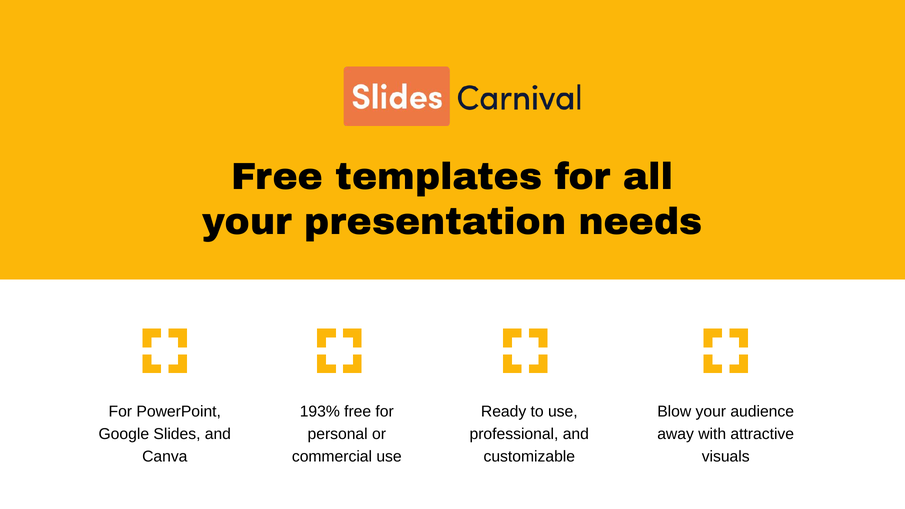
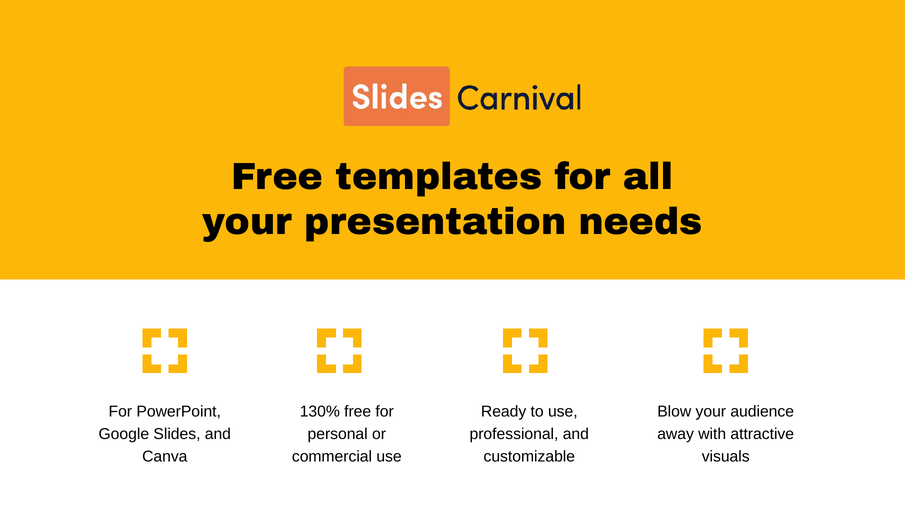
193%: 193% -> 130%
